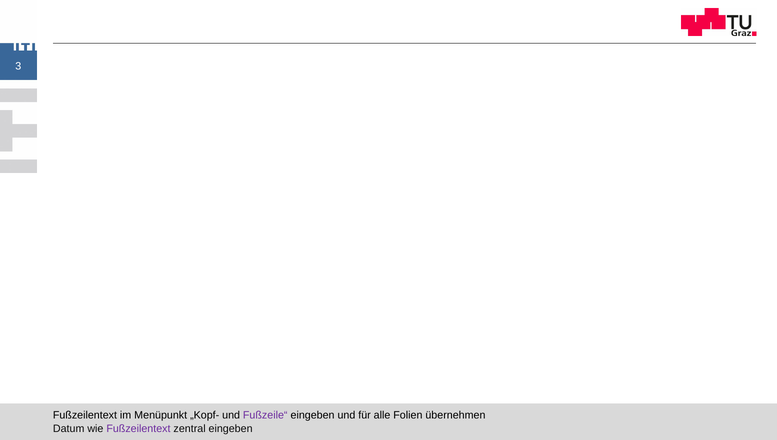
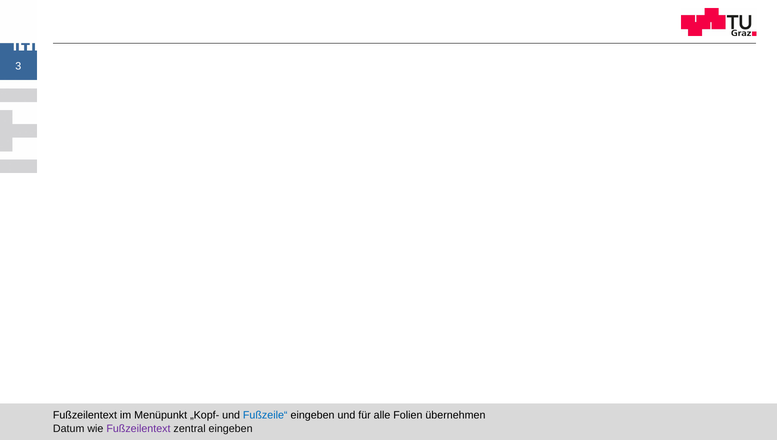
Fußzeile“ colour: purple -> blue
